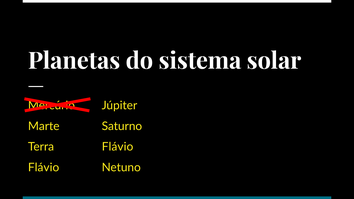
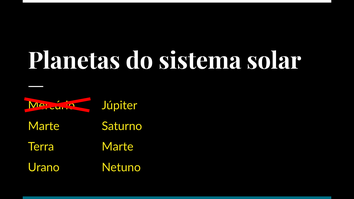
Flávio at (118, 147): Flávio -> Marte
Flávio at (44, 168): Flávio -> Urano
